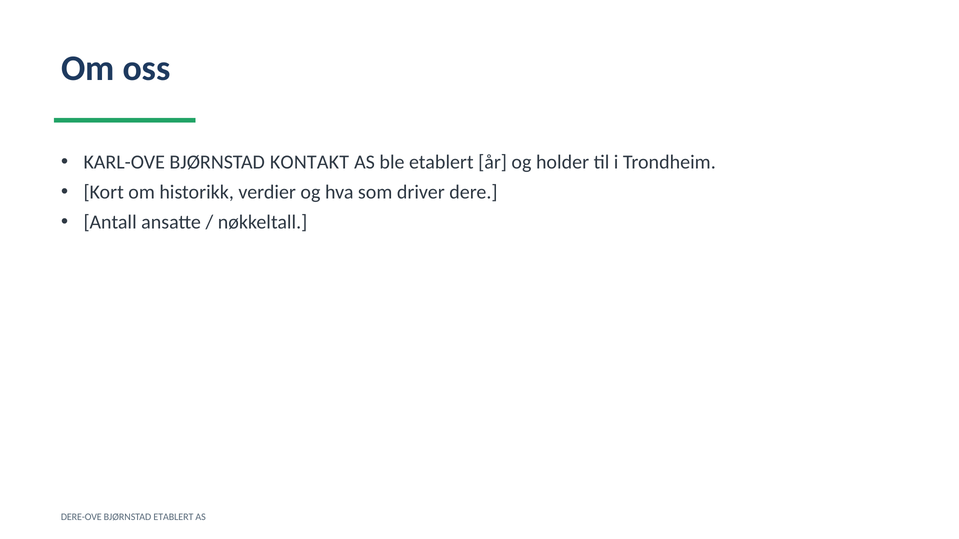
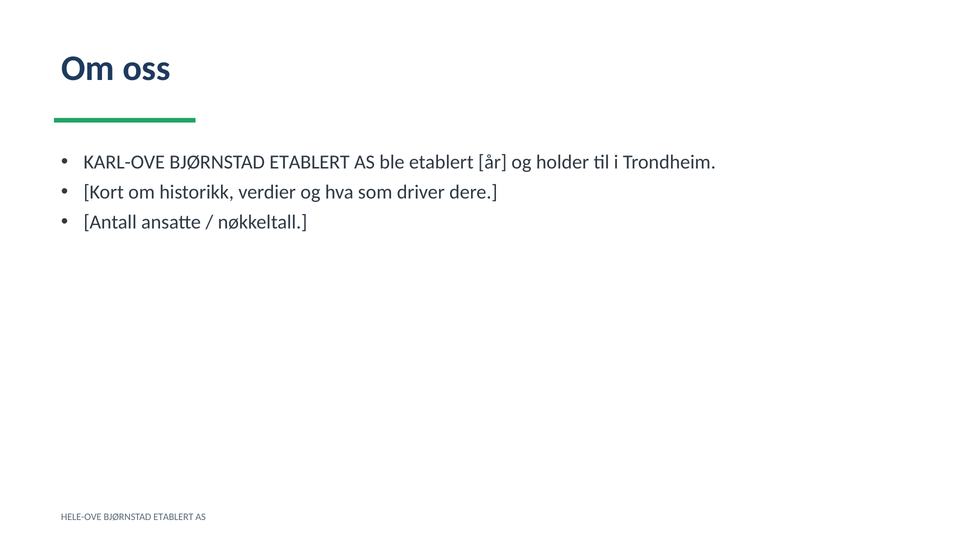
KARL-OVE BJØRNSTAD KONTAKT: KONTAKT -> ETABLERT
DERE-OVE: DERE-OVE -> HELE-OVE
